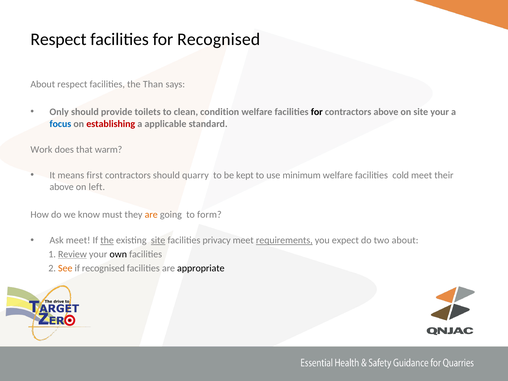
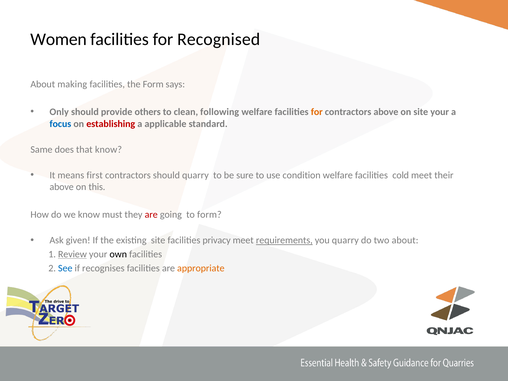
Respect at (58, 39): Respect -> Women
About respect: respect -> making
the Than: Than -> Form
toilets: toilets -> others
condition: condition -> following
for at (317, 112) colour: black -> orange
Work: Work -> Same
that warm: warm -> know
kept: kept -> sure
minimum: minimum -> condition
left: left -> this
are at (151, 215) colour: orange -> red
Ask meet: meet -> given
the at (107, 240) underline: present -> none
site at (158, 240) underline: present -> none
you expect: expect -> quarry
See colour: orange -> blue
if recognised: recognised -> recognises
appropriate colour: black -> orange
